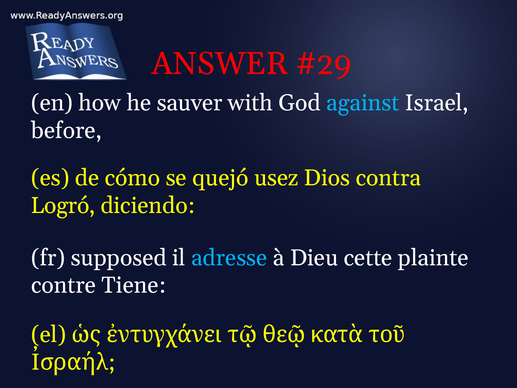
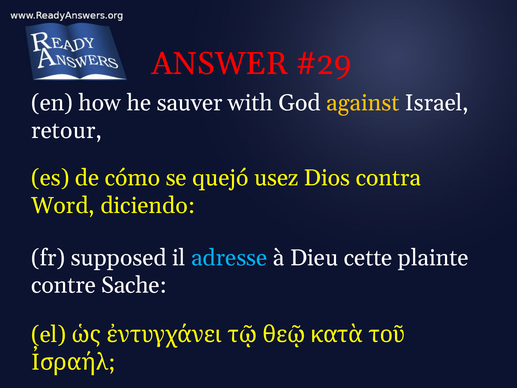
against colour: light blue -> yellow
before: before -> retour
Logró: Logró -> Word
Tiene: Tiene -> Sache
